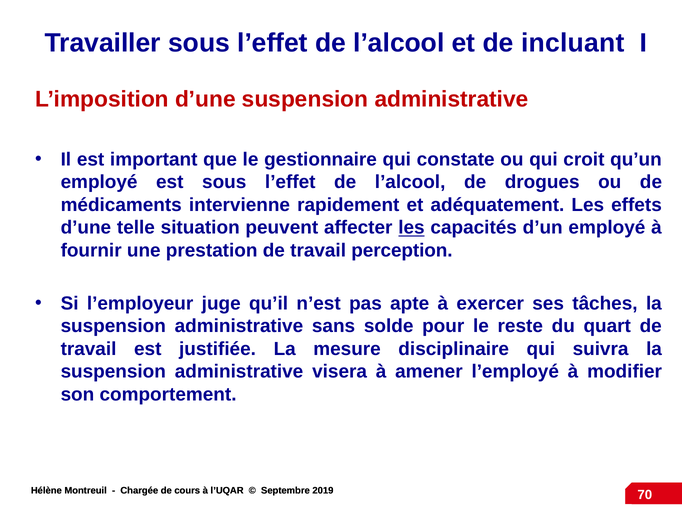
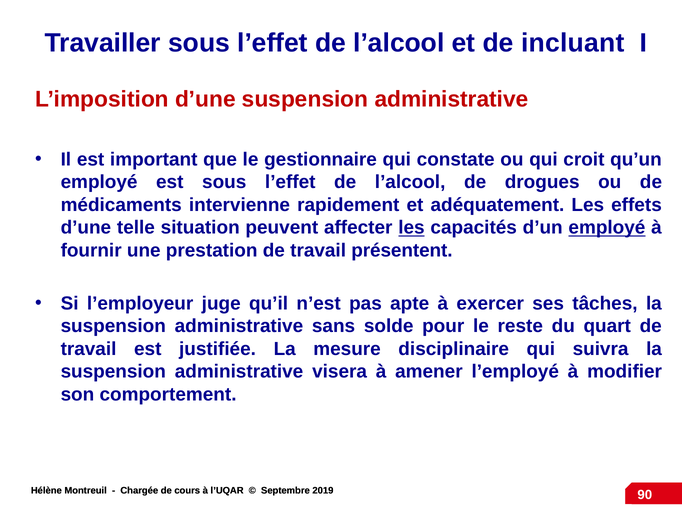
employé at (607, 228) underline: none -> present
perception: perception -> présentent
70: 70 -> 90
